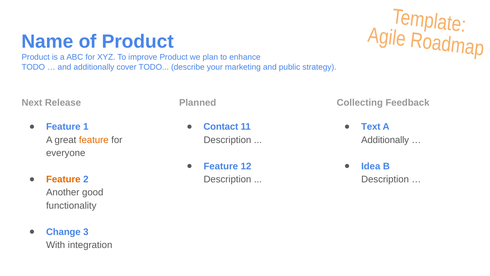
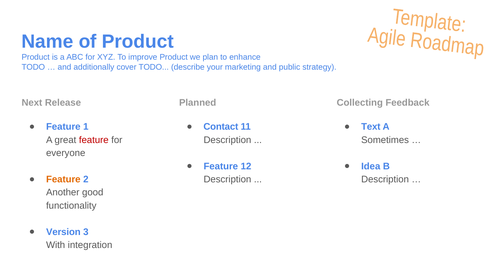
feature at (94, 140) colour: orange -> red
Additionally at (385, 140): Additionally -> Sometimes
Change: Change -> Version
